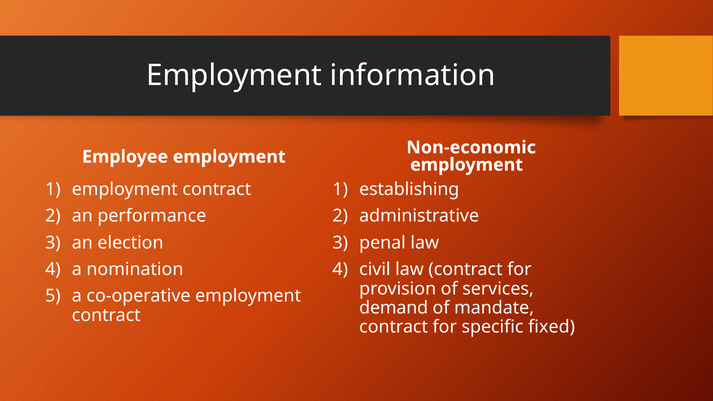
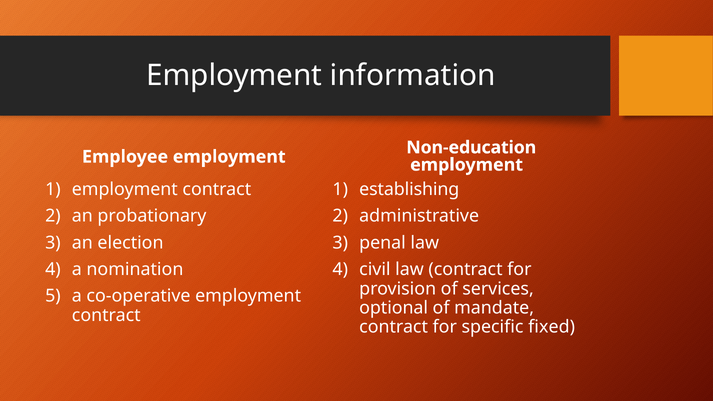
Non-economic: Non-economic -> Non-education
performance: performance -> probationary
demand: demand -> optional
